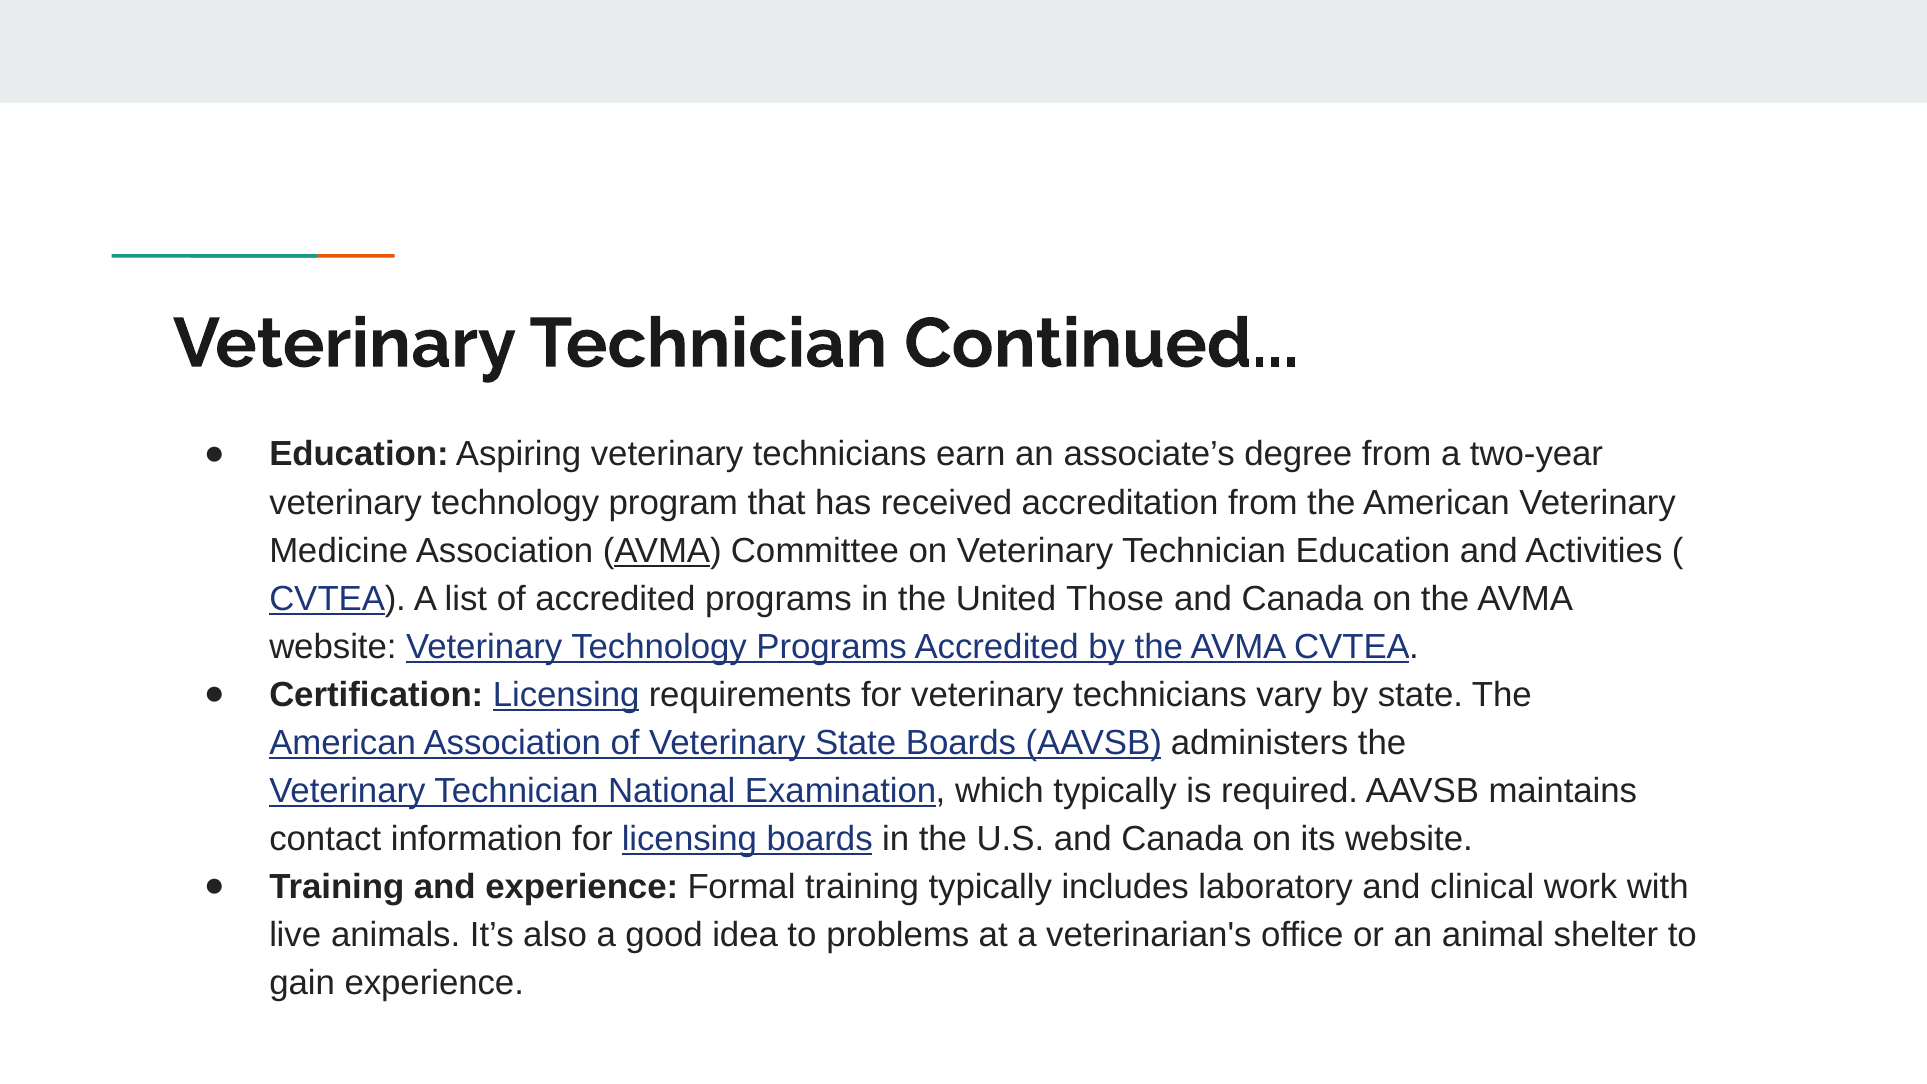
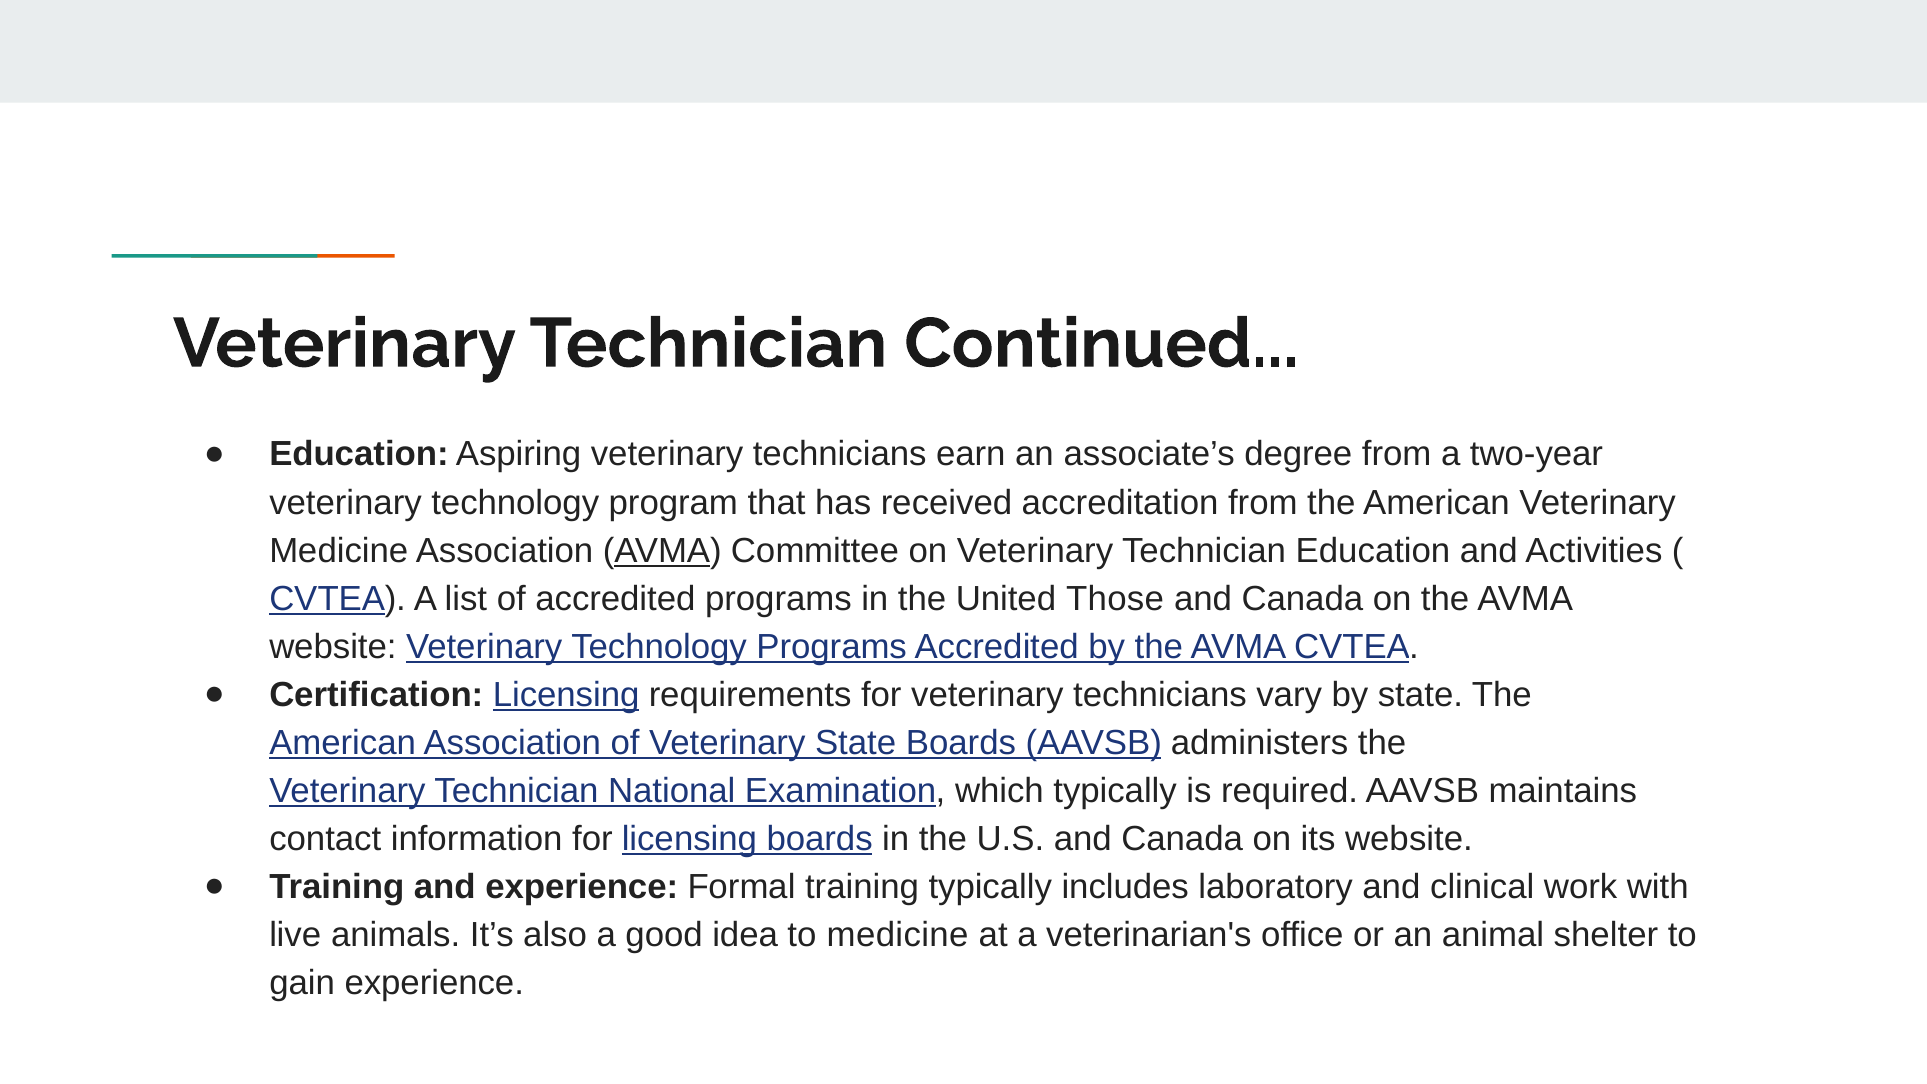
to problems: problems -> medicine
